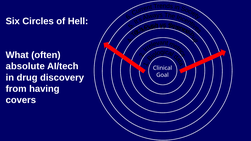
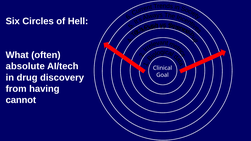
covers: covers -> cannot
